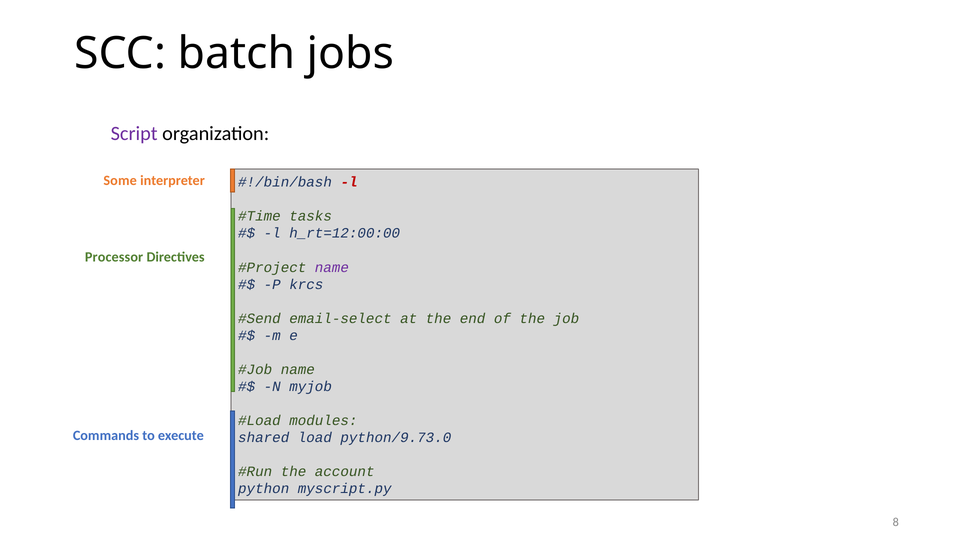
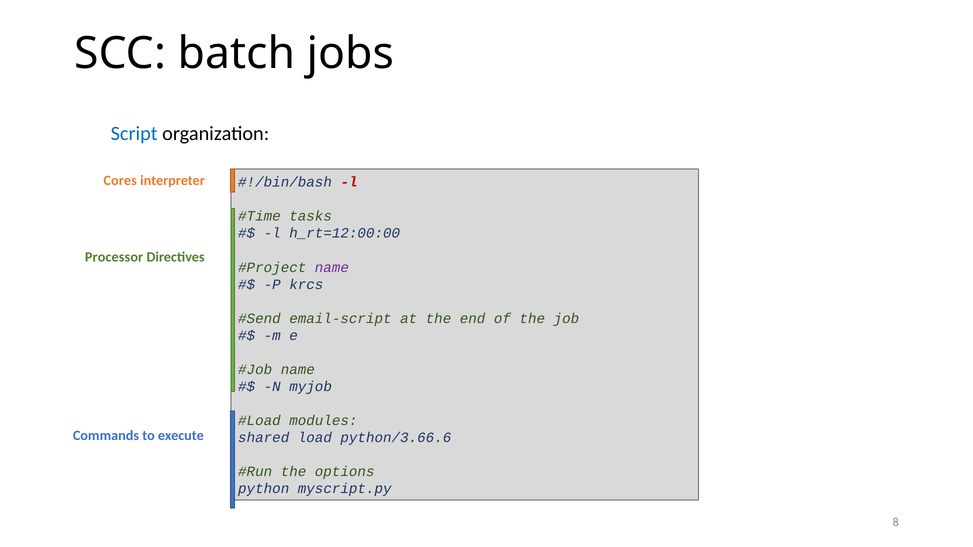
Script colour: purple -> blue
Some: Some -> Cores
email-select: email-select -> email-script
python/9.73.0: python/9.73.0 -> python/3.66.6
account: account -> options
